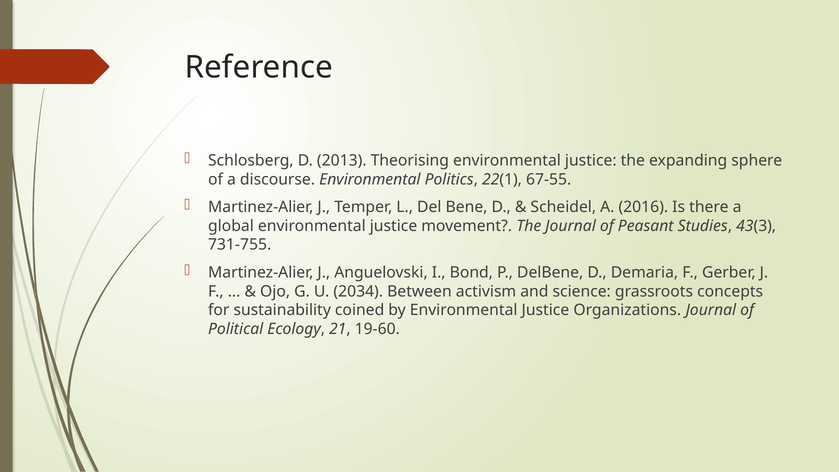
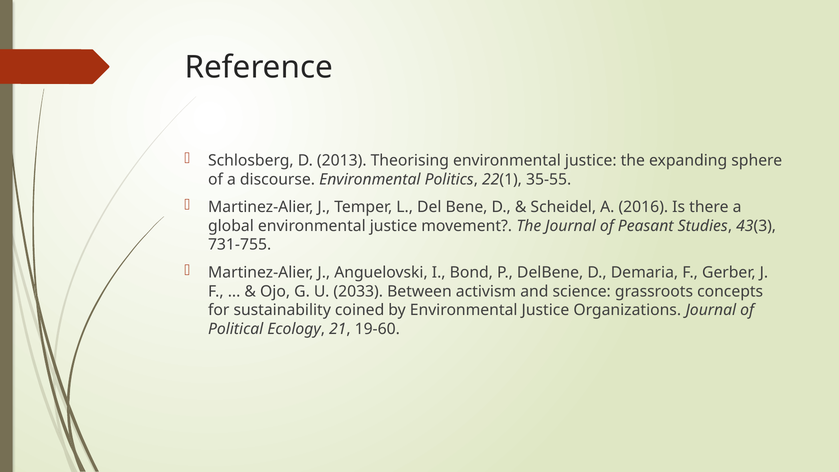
67-55: 67-55 -> 35-55
2034: 2034 -> 2033
